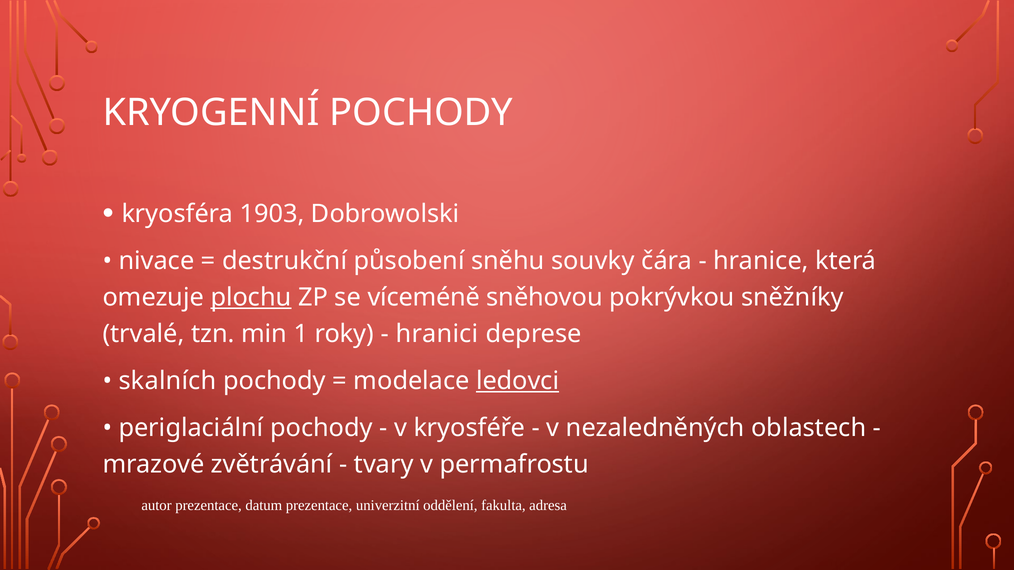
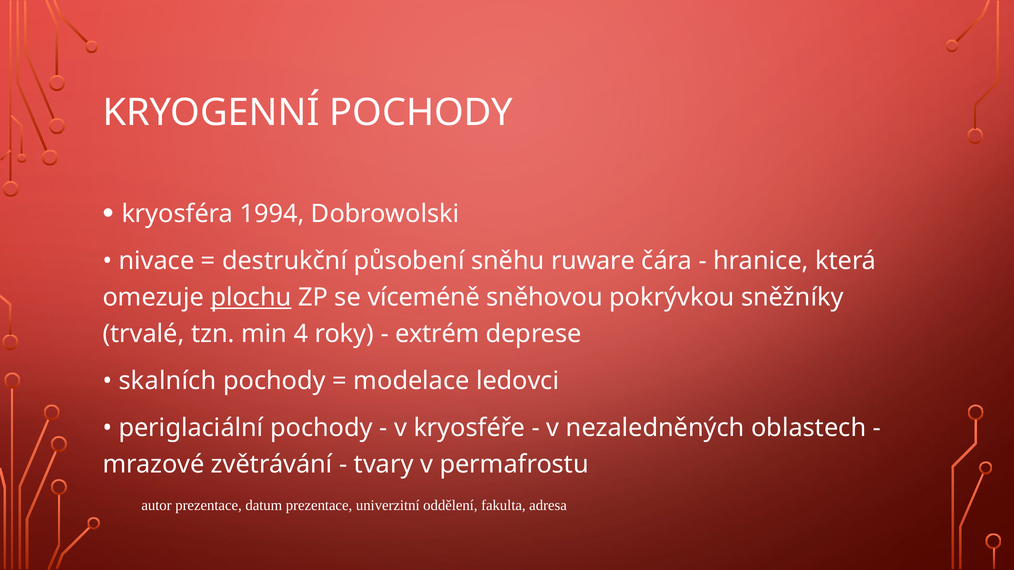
1903: 1903 -> 1994
souvky: souvky -> ruware
1: 1 -> 4
hranici: hranici -> extrém
ledovci underline: present -> none
